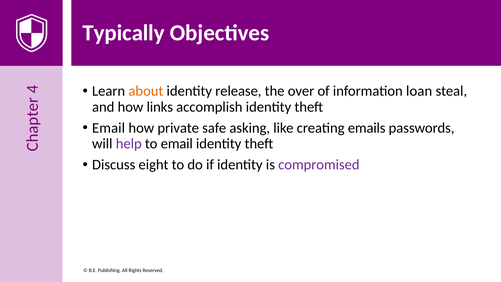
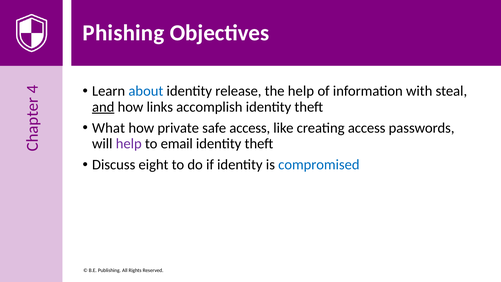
Typically: Typically -> Phishing
about colour: orange -> blue
the over: over -> help
loan: loan -> with
and underline: none -> present
Email at (109, 128): Email -> What
safe asking: asking -> access
creating emails: emails -> access
compromised colour: purple -> blue
